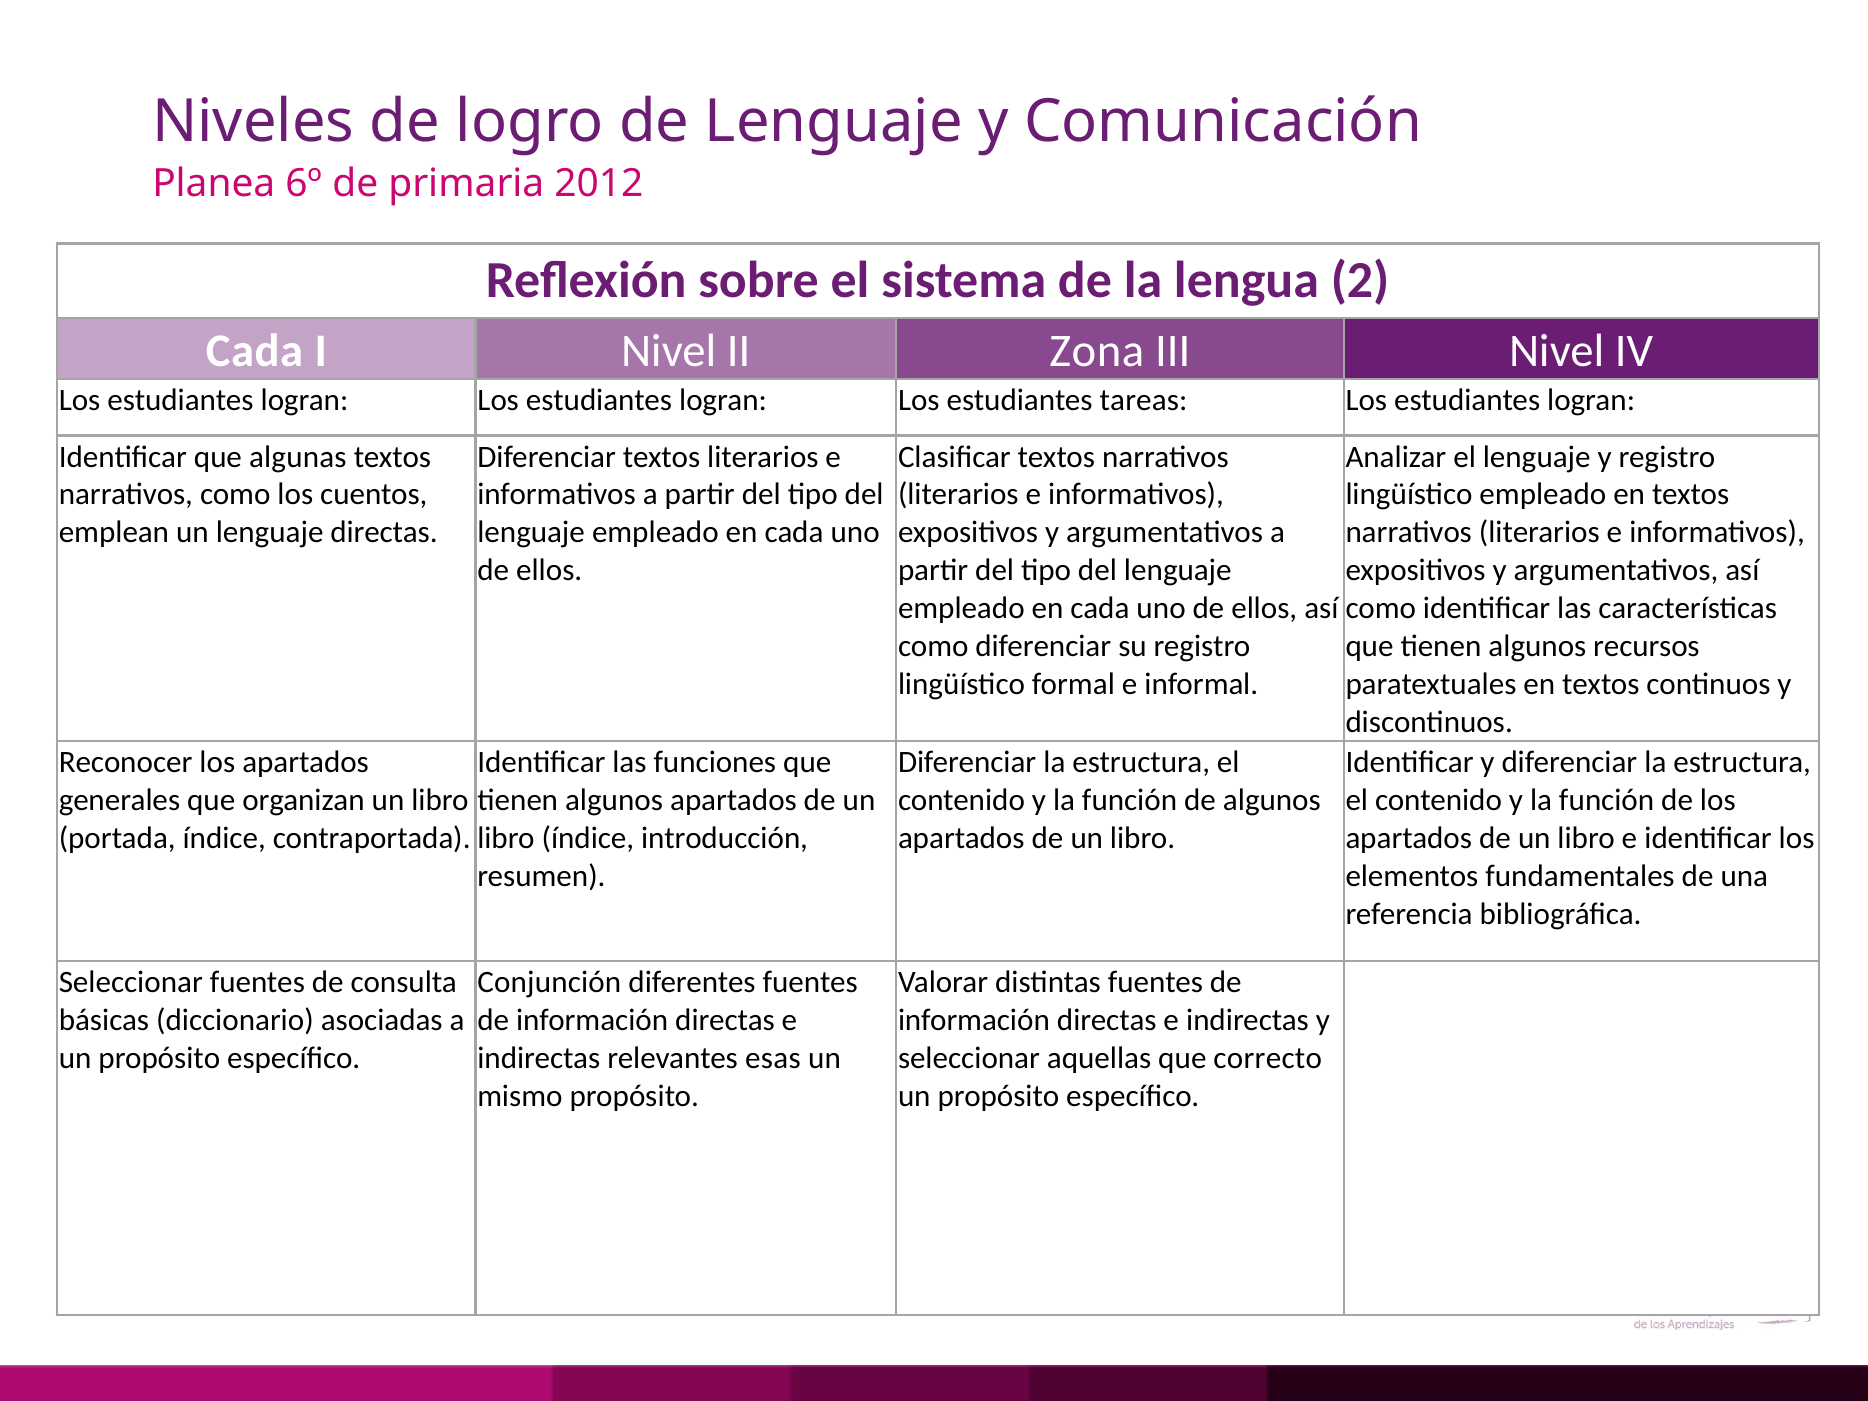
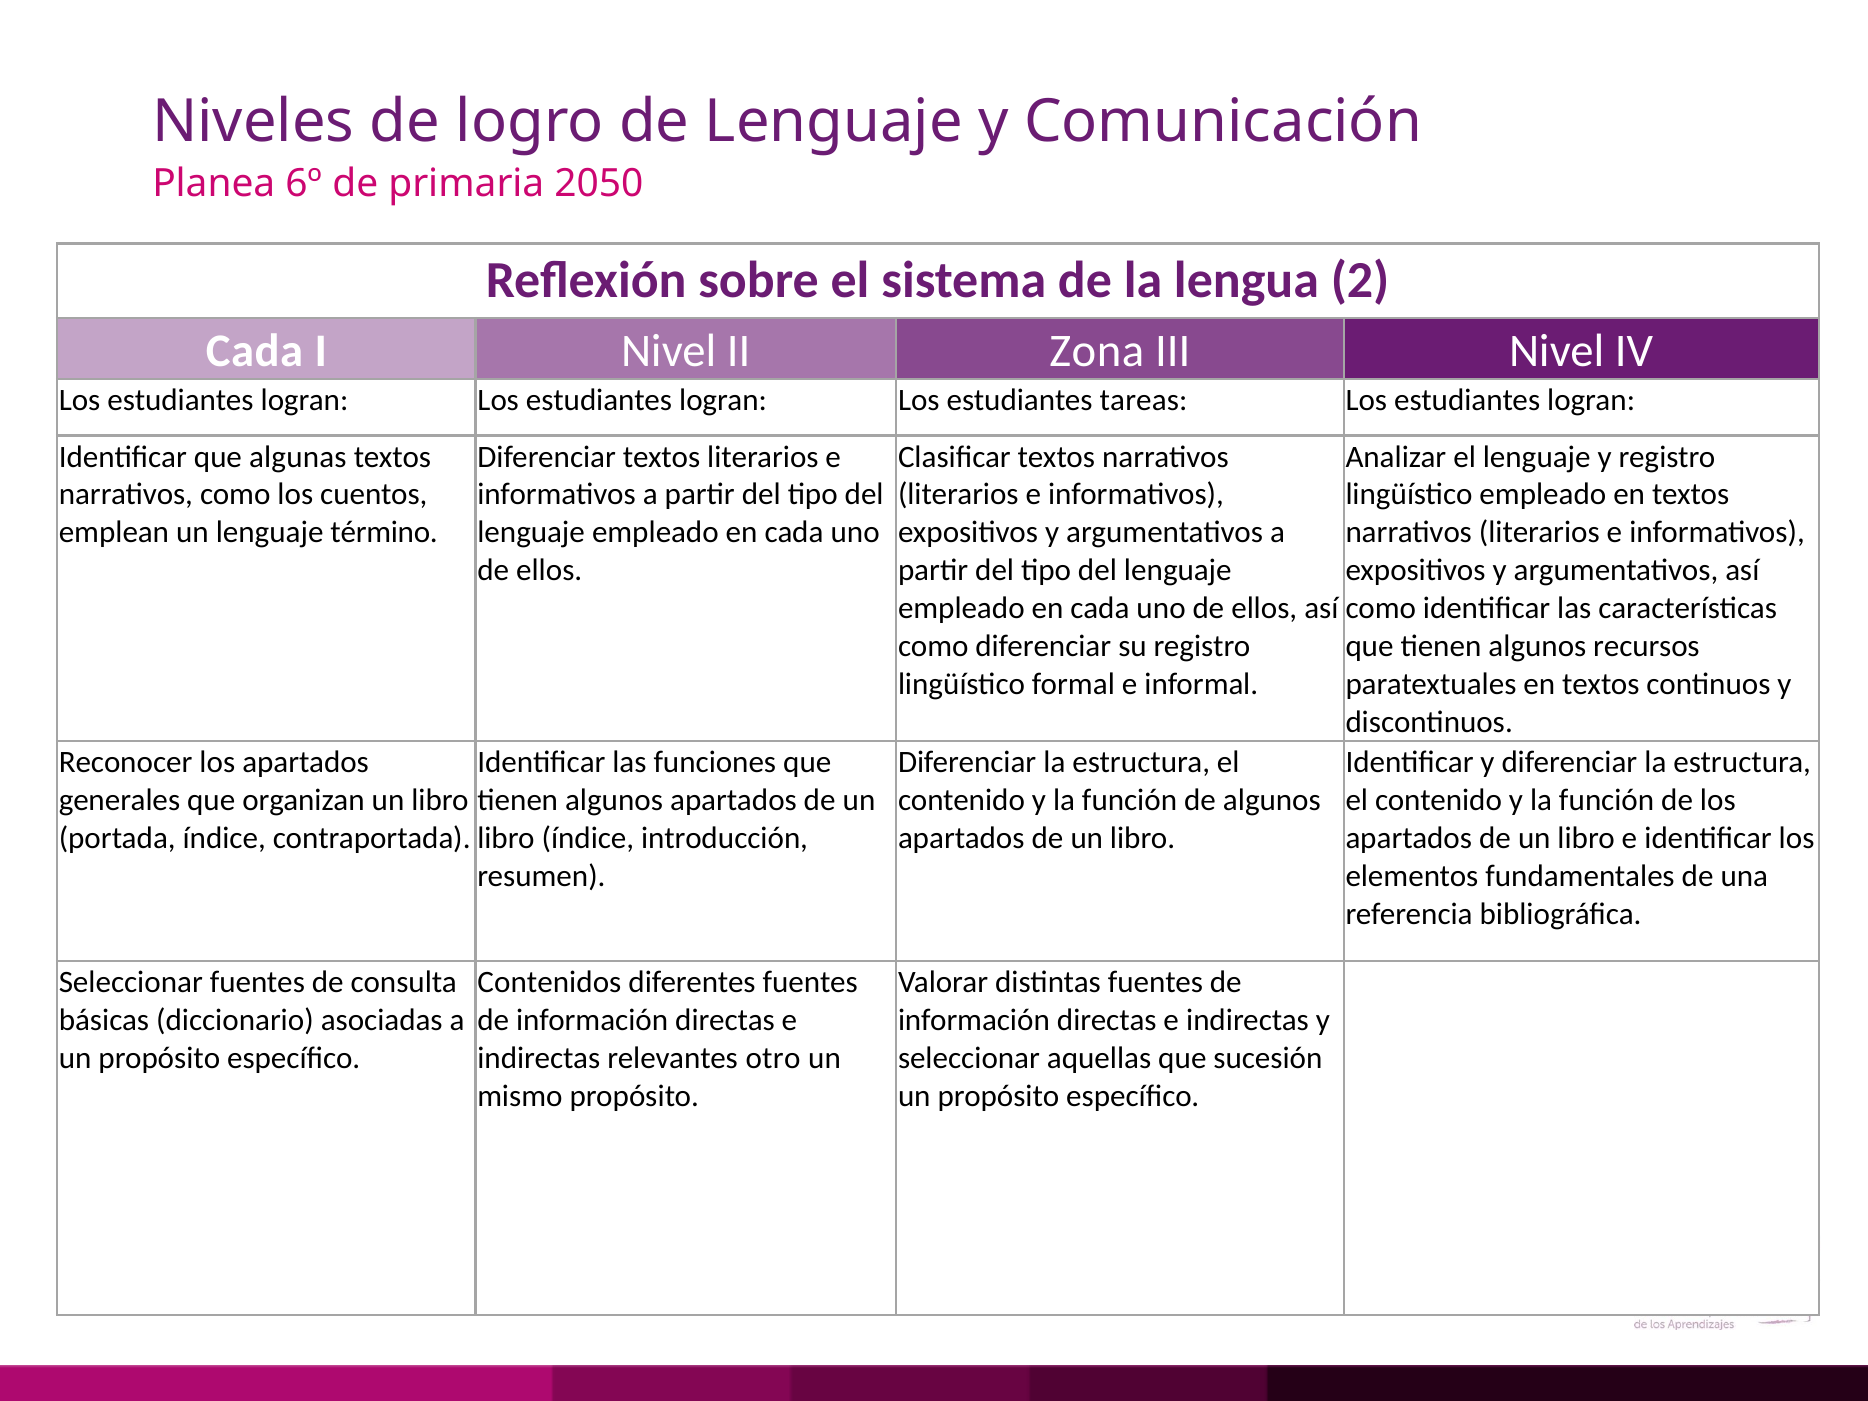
2012: 2012 -> 2050
lenguaje directas: directas -> término
Conjunción: Conjunción -> Contenidos
esas: esas -> otro
correcto: correcto -> sucesión
